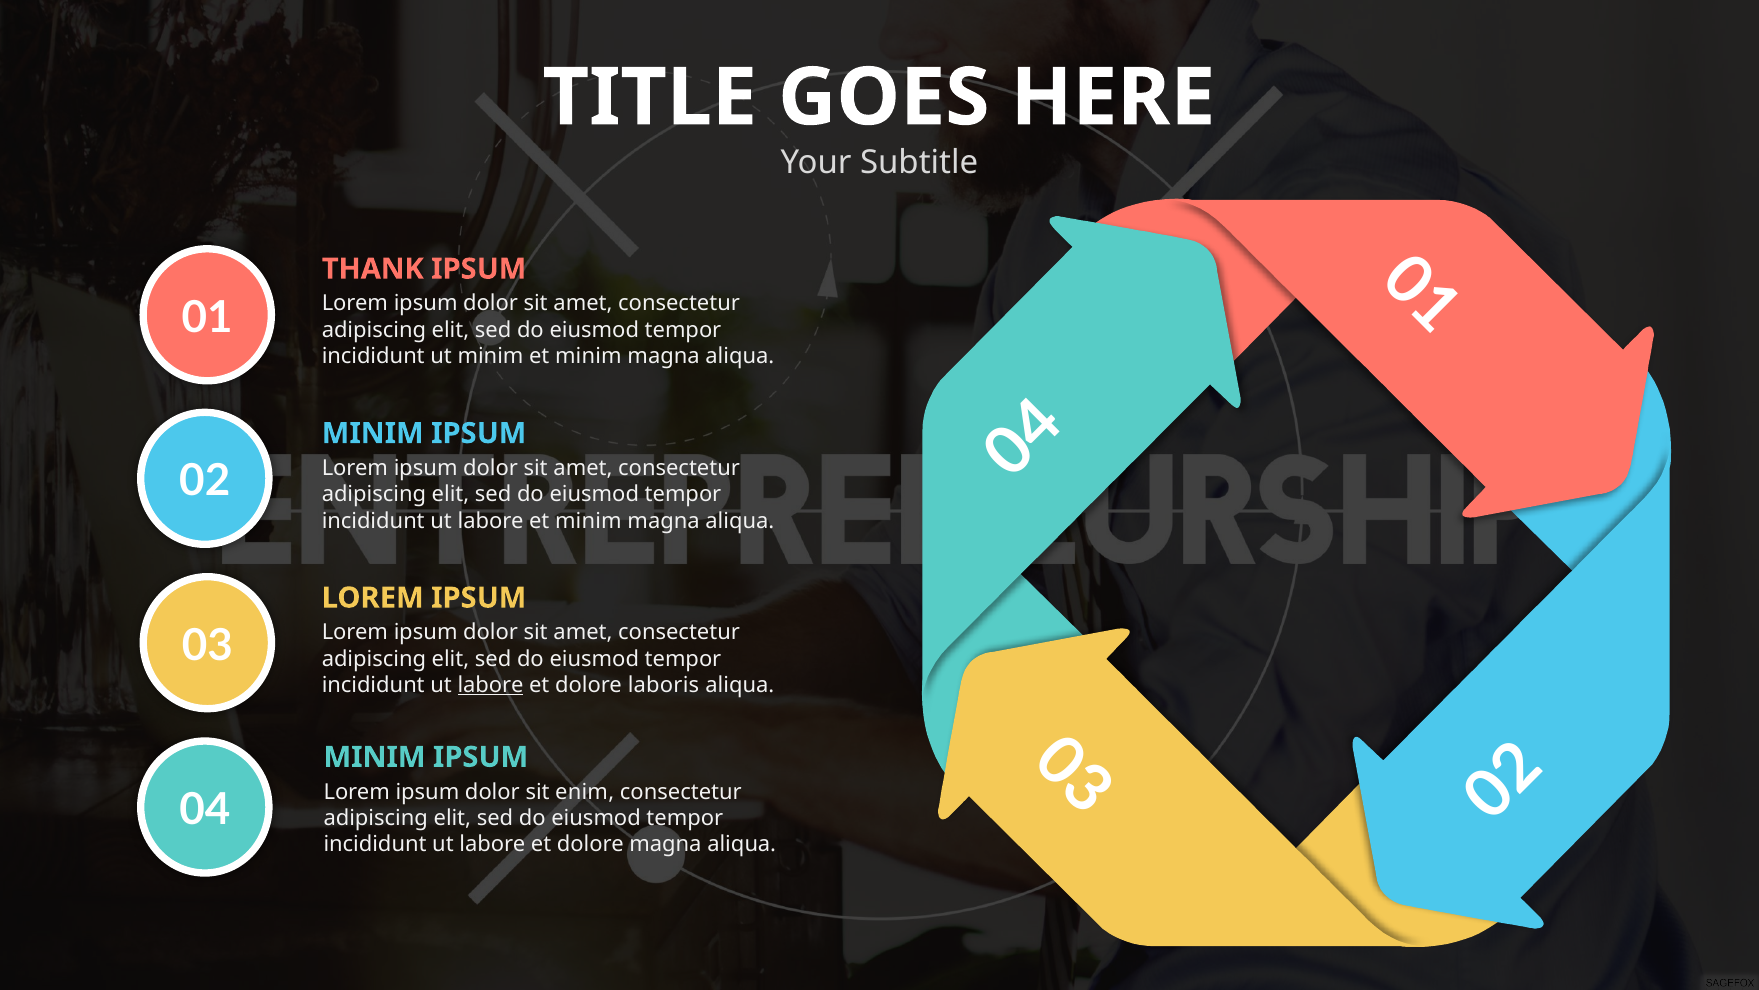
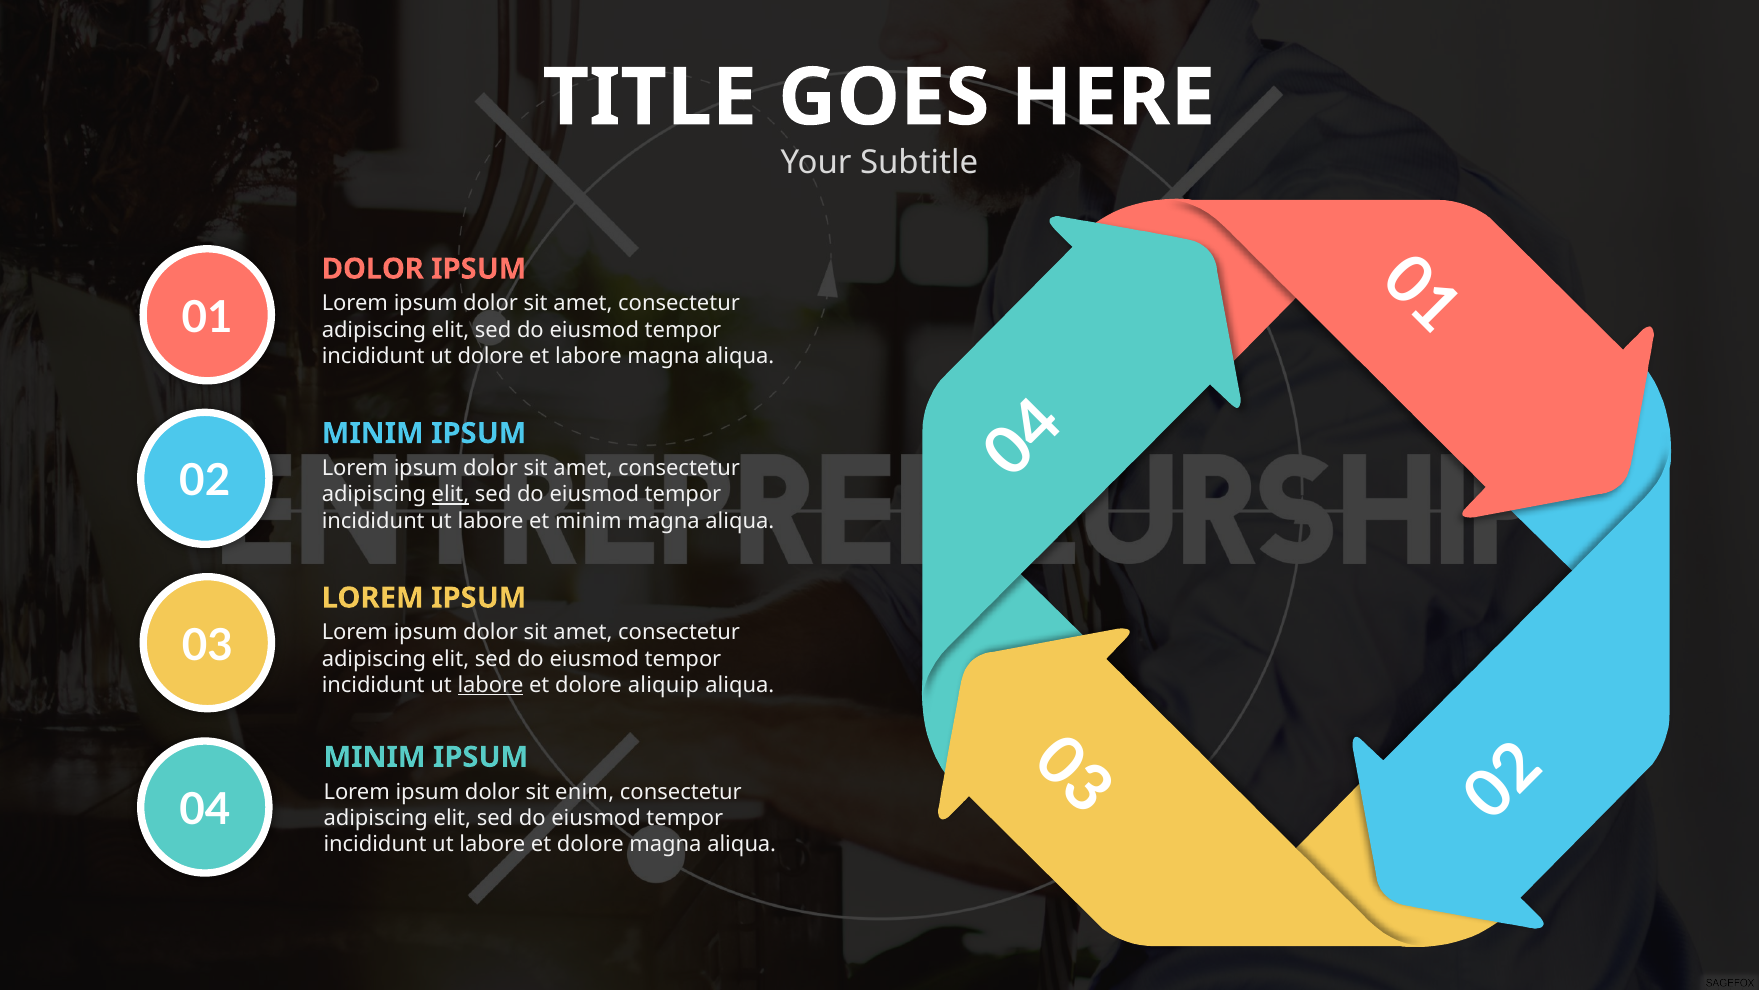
THANK at (373, 269): THANK -> DOLOR
ut minim: minim -> dolore
minim at (588, 356): minim -> labore
elit at (450, 494) underline: none -> present
laboris: laboris -> aliquip
